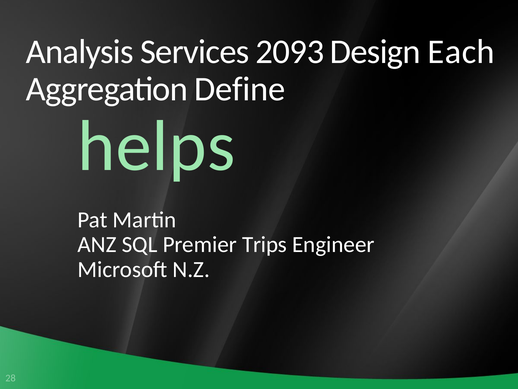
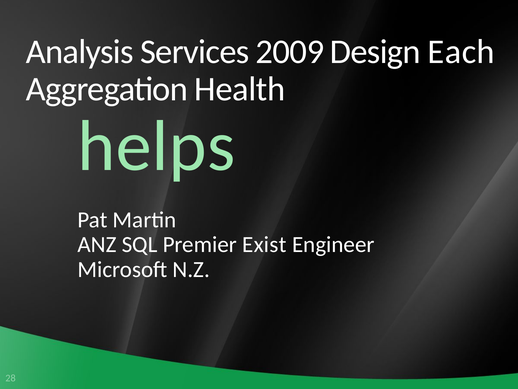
2093: 2093 -> 2009
Define: Define -> Health
Trips: Trips -> Exist
